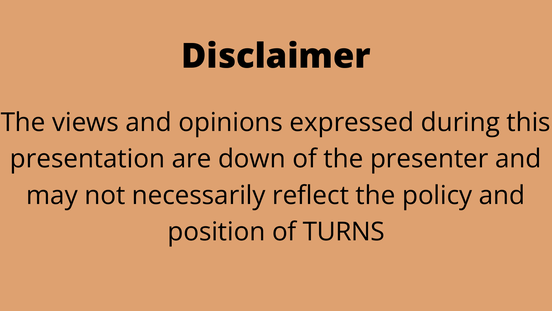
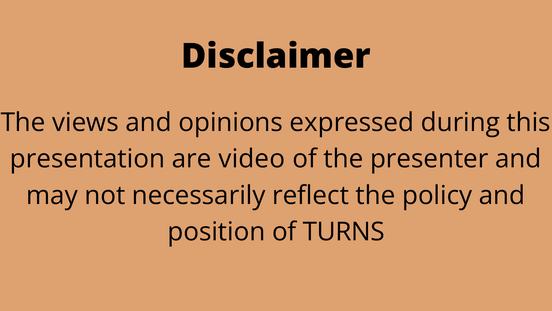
down: down -> video
